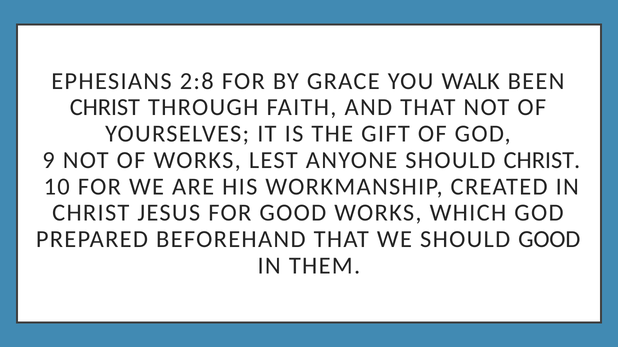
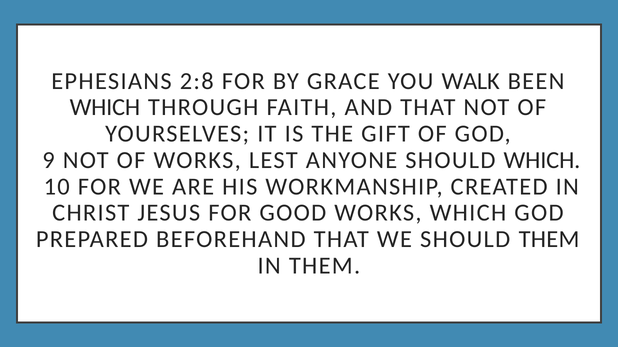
CHRIST at (105, 108): CHRIST -> WHICH
SHOULD CHRIST: CHRIST -> WHICH
SHOULD GOOD: GOOD -> THEM
